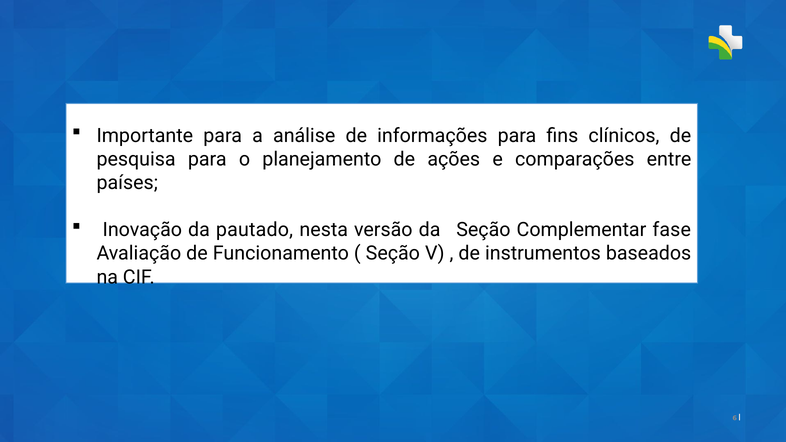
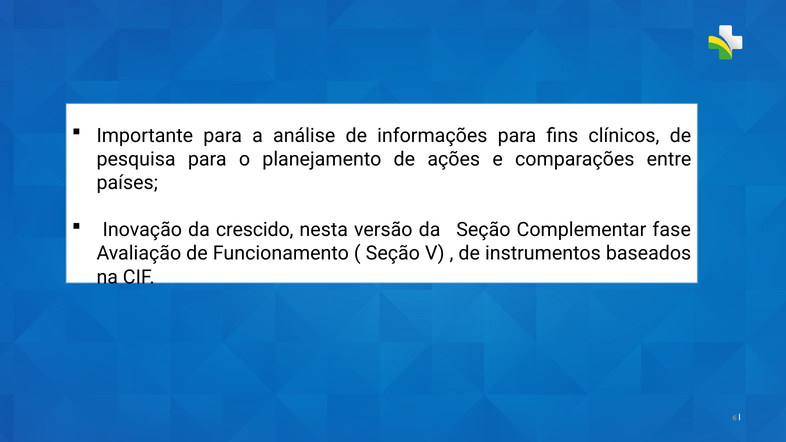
pautado: pautado -> crescido
